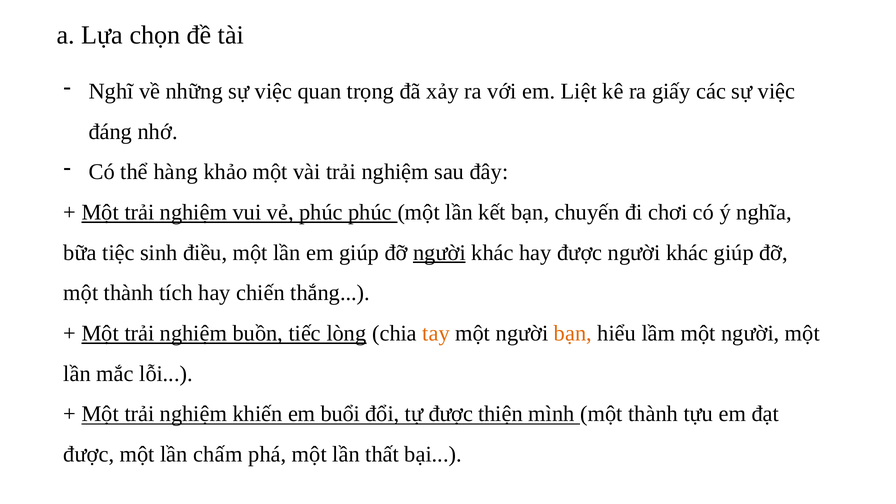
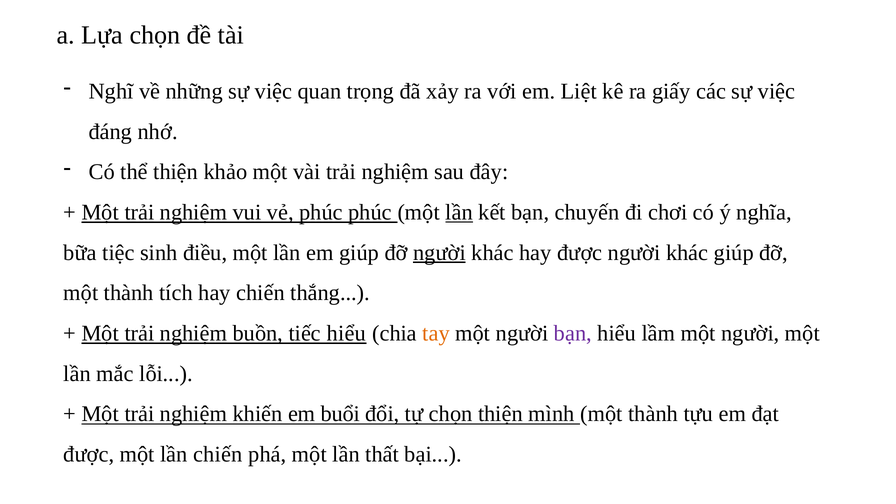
thể hàng: hàng -> thiện
lần at (459, 212) underline: none -> present
tiếc lòng: lòng -> hiểu
bạn at (573, 333) colour: orange -> purple
tự được: được -> chọn
lần chấm: chấm -> chiến
